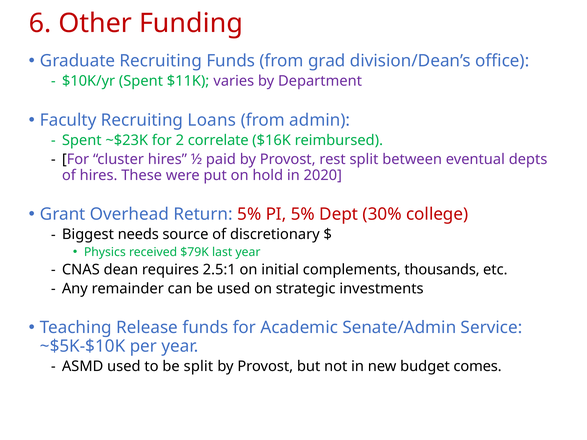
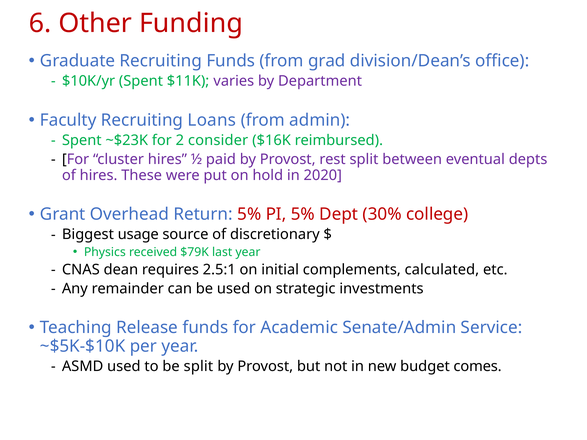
correlate: correlate -> consider
needs: needs -> usage
thousands: thousands -> calculated
